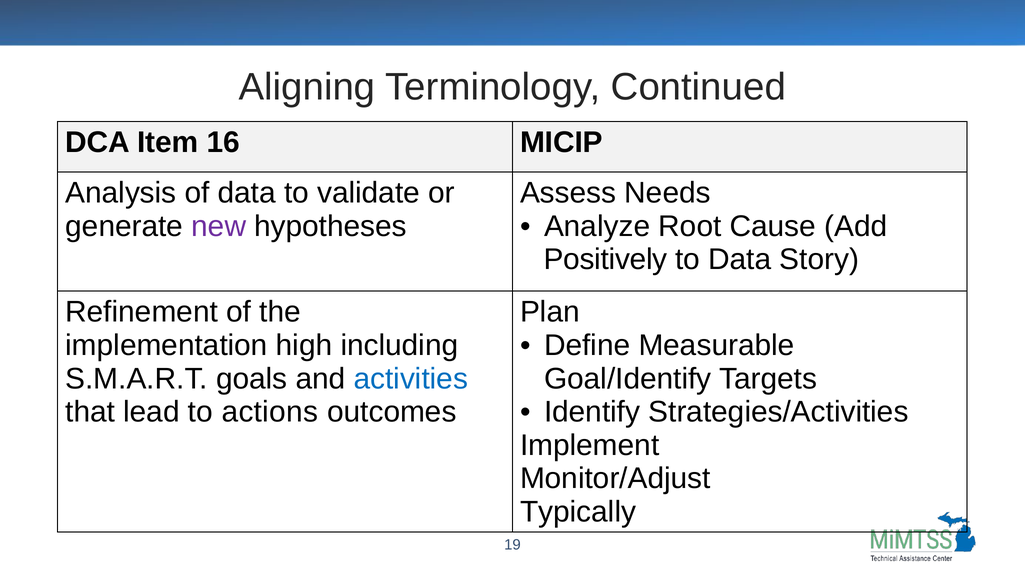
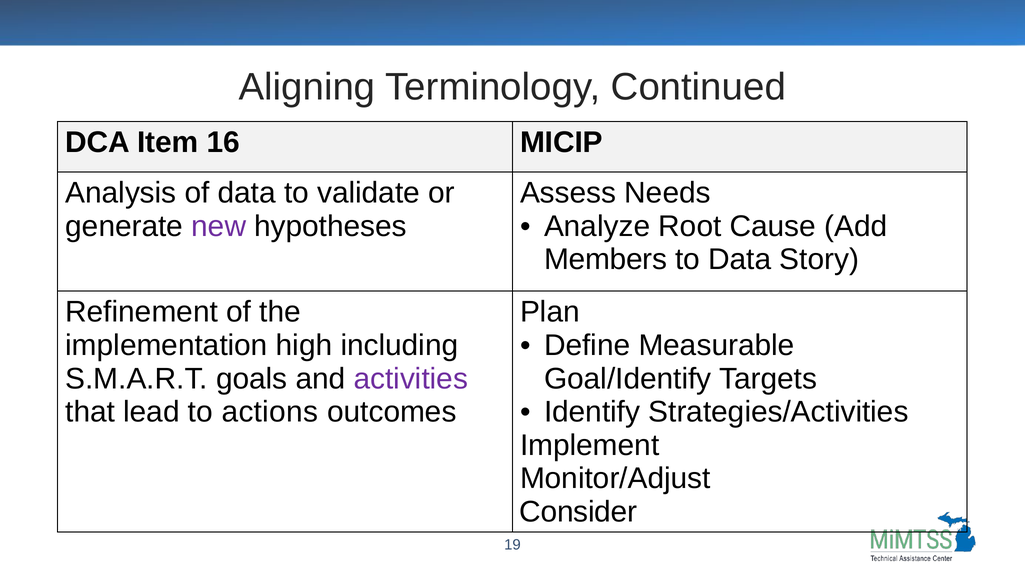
Positively: Positively -> Members
activities colour: blue -> purple
Typically: Typically -> Consider
